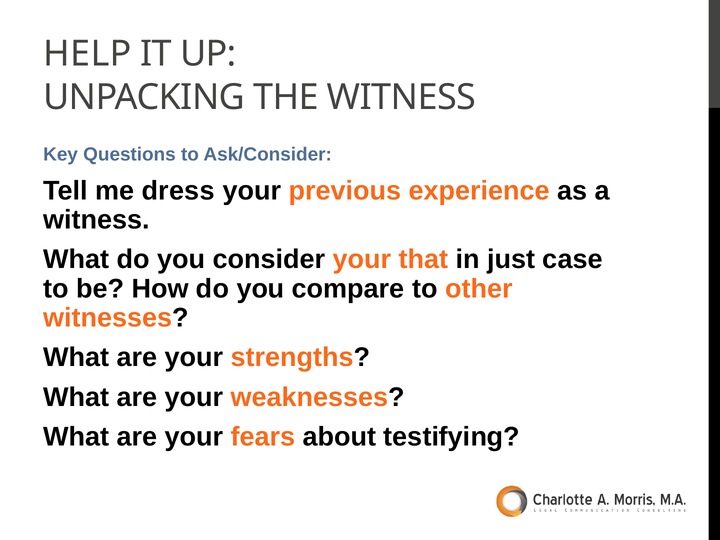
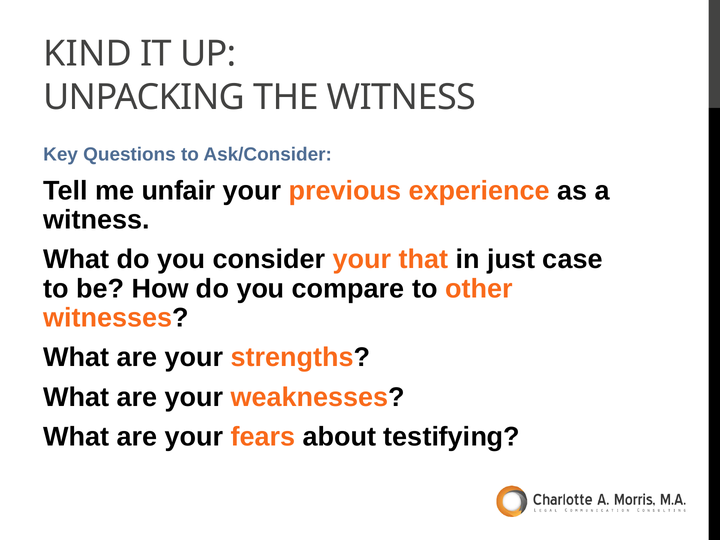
HELP: HELP -> KIND
dress: dress -> unfair
